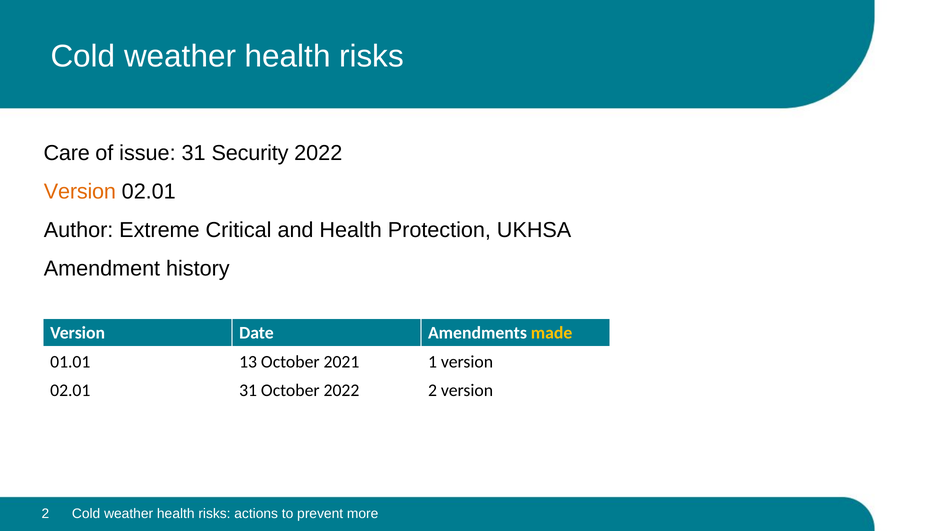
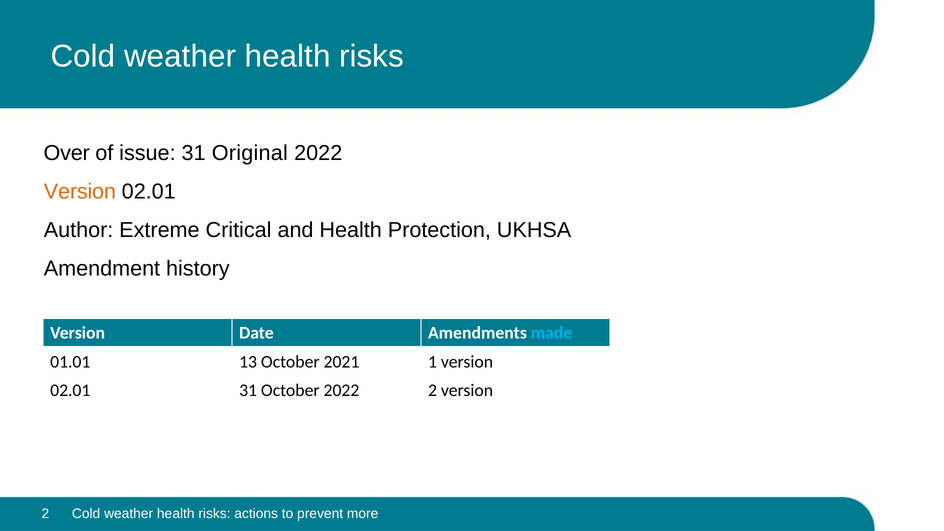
Care: Care -> Over
Security: Security -> Original
made colour: yellow -> light blue
